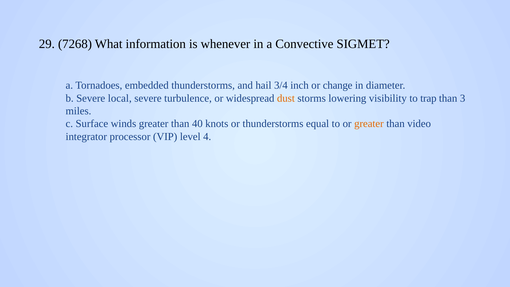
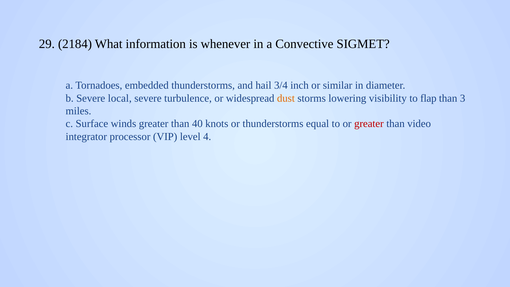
7268: 7268 -> 2184
change: change -> similar
trap: trap -> flap
greater at (369, 124) colour: orange -> red
